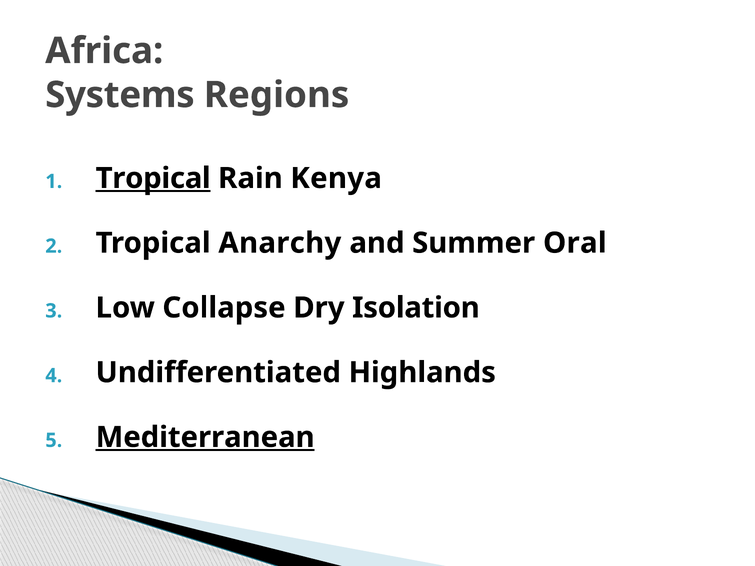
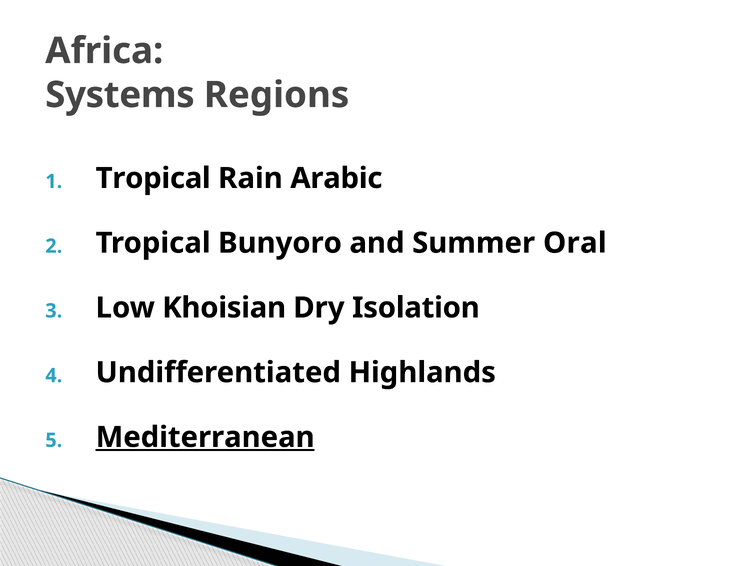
Tropical at (153, 178) underline: present -> none
Kenya: Kenya -> Arabic
Anarchy: Anarchy -> Bunyoro
Collapse: Collapse -> Khoisian
